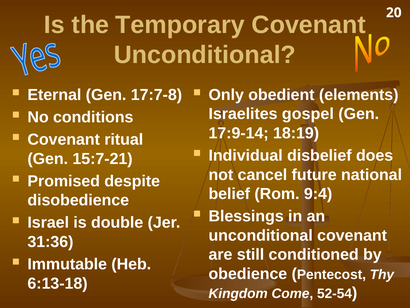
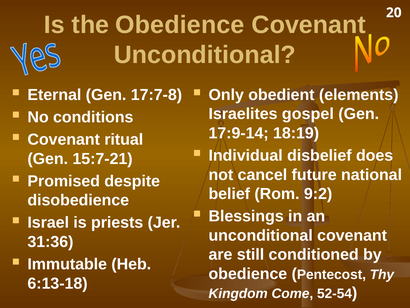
the Temporary: Temporary -> Obedience
9:4: 9:4 -> 9:2
double: double -> priests
